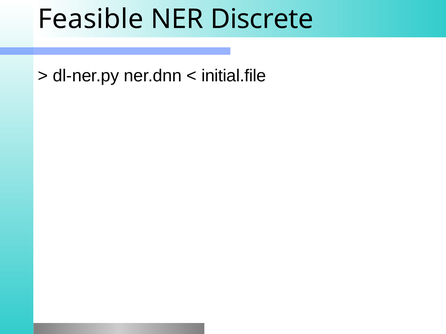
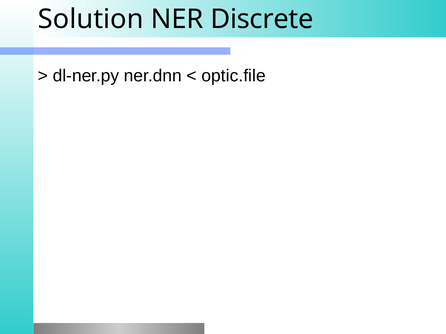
Feasible: Feasible -> Solution
initial.file: initial.file -> optic.file
